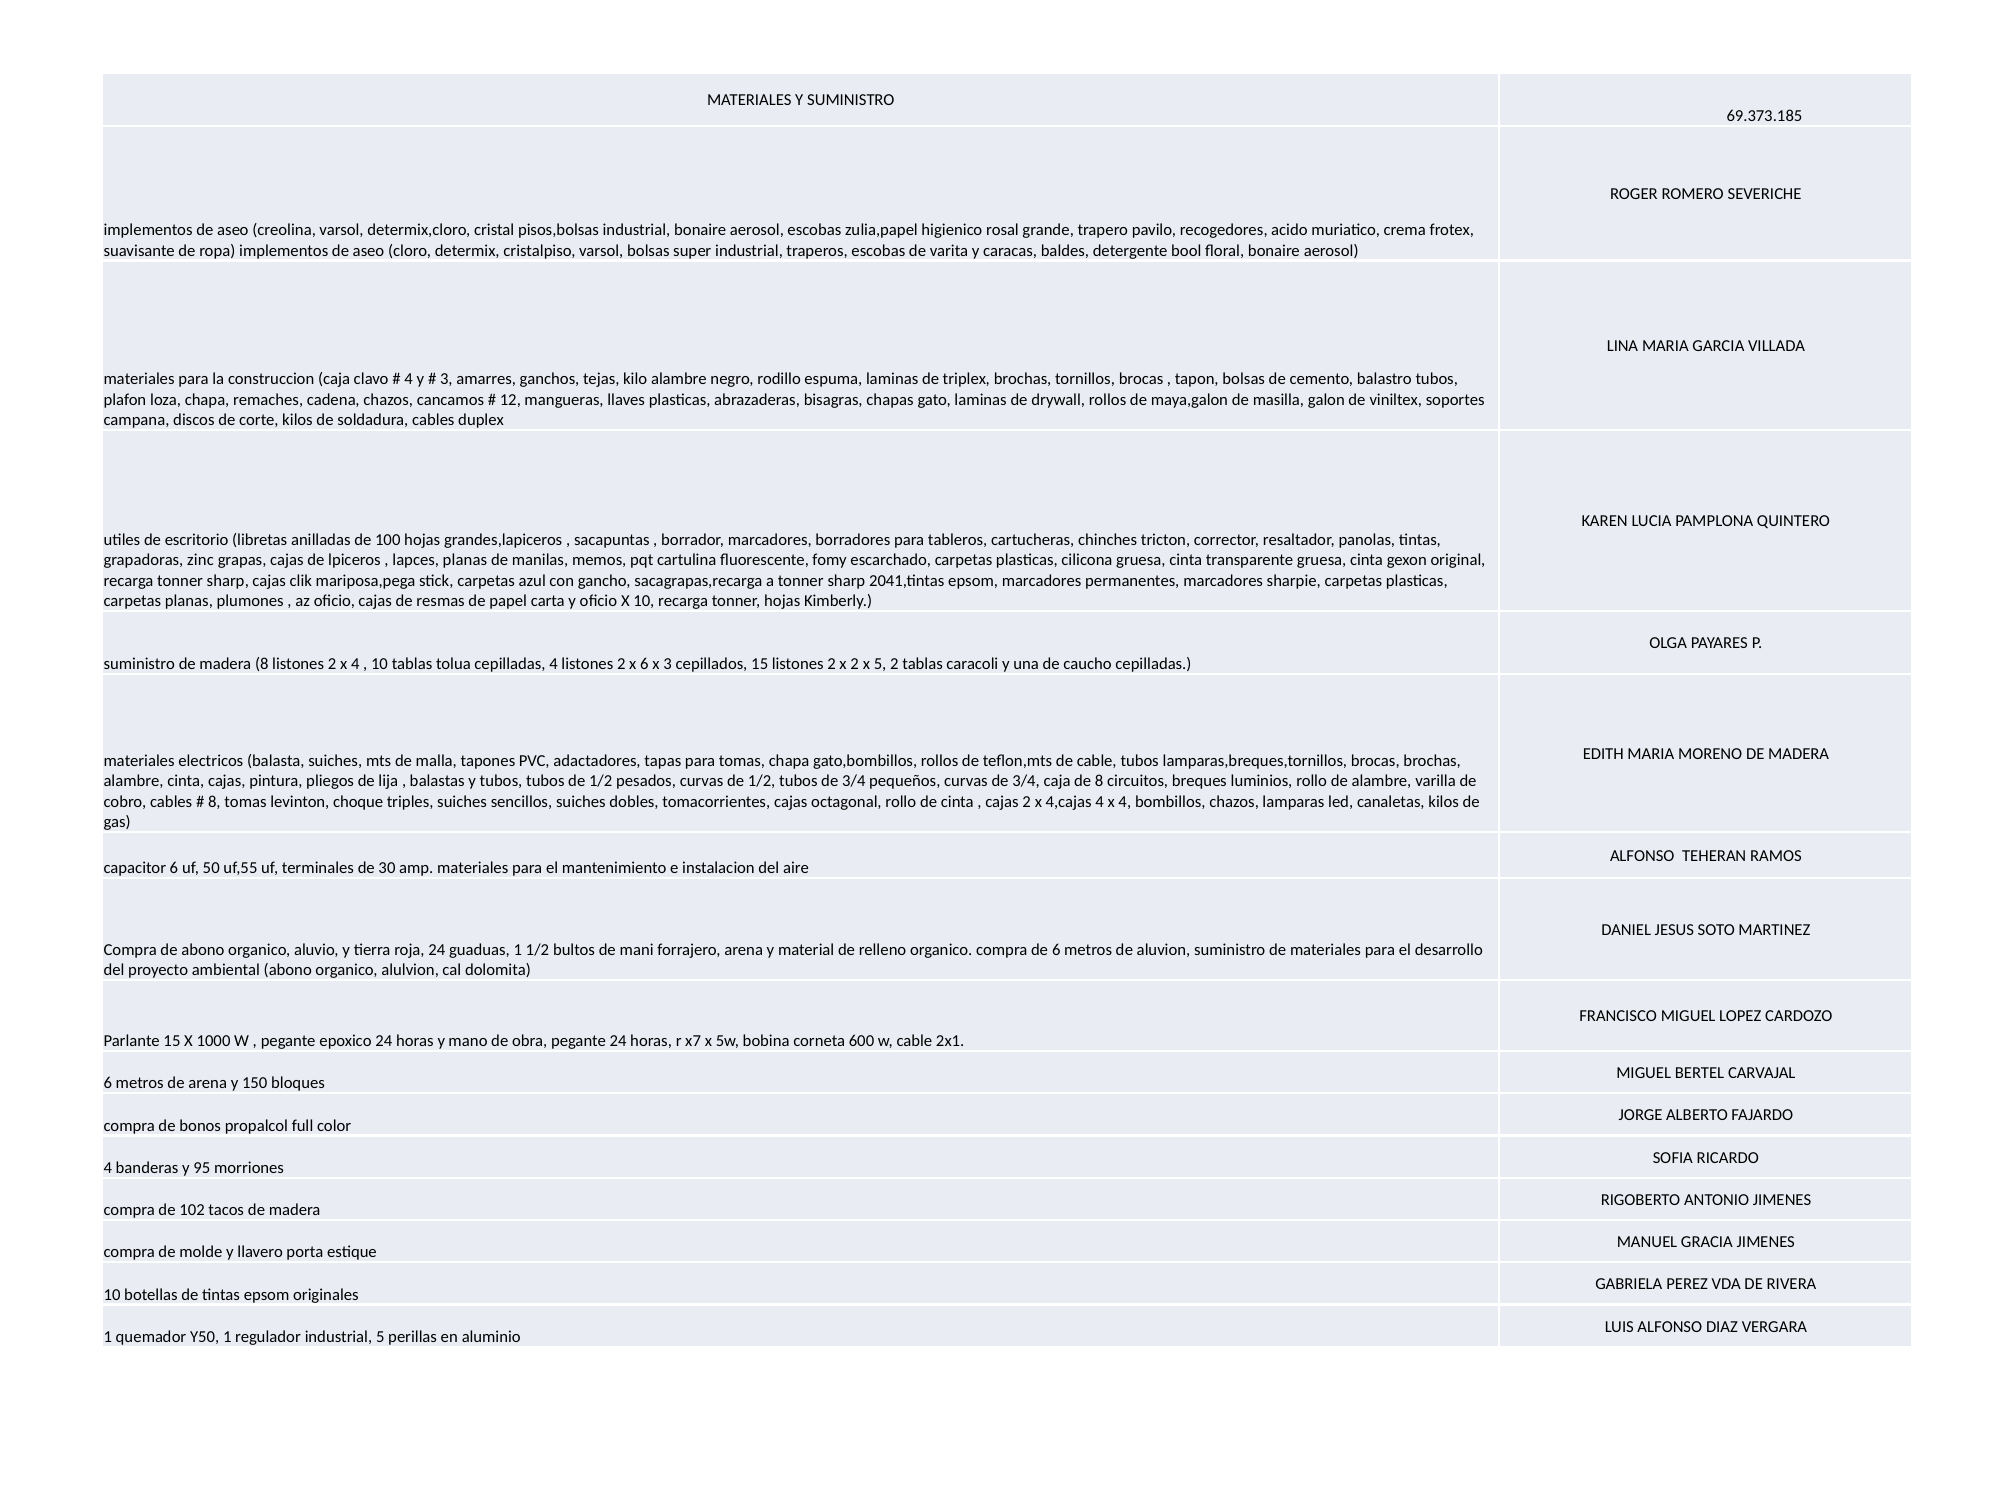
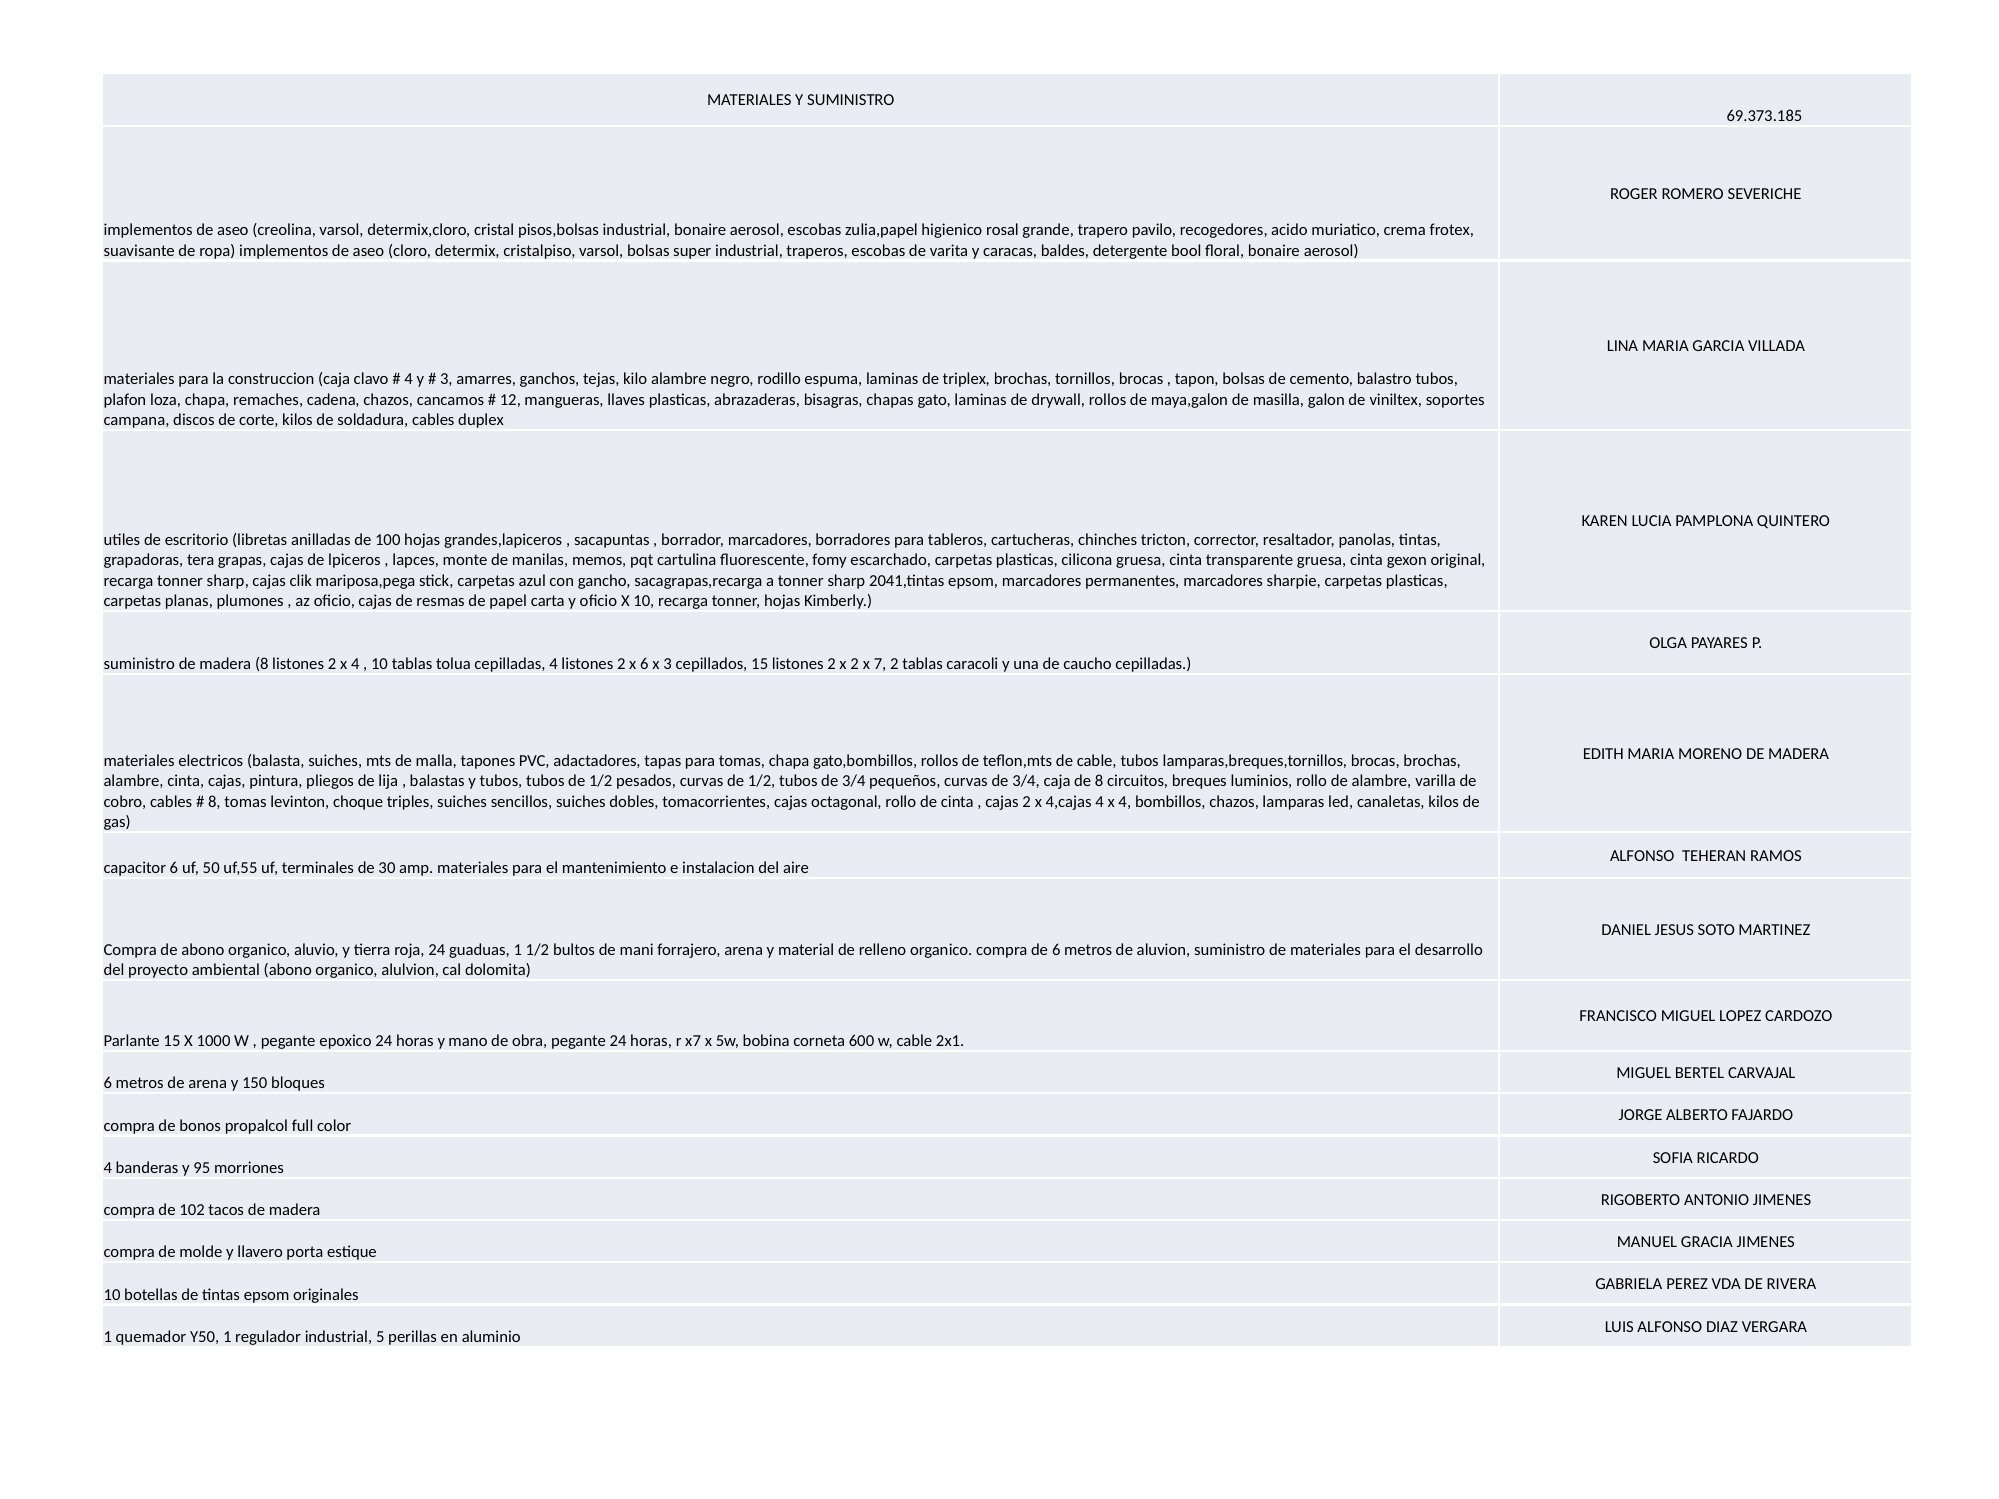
zinc: zinc -> tera
lapces planas: planas -> monte
x 5: 5 -> 7
